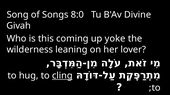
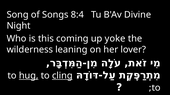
8:0: 8:0 -> 8:4
Givah: Givah -> Night
hug underline: none -> present
